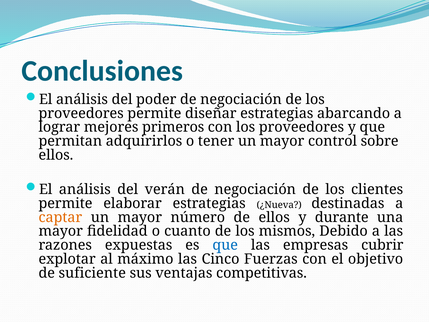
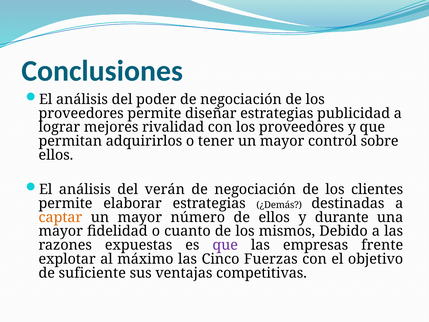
abarcando: abarcando -> publicidad
primeros: primeros -> rivalidad
¿Nueva: ¿Nueva -> ¿Demás
que at (225, 245) colour: blue -> purple
cubrir: cubrir -> frente
